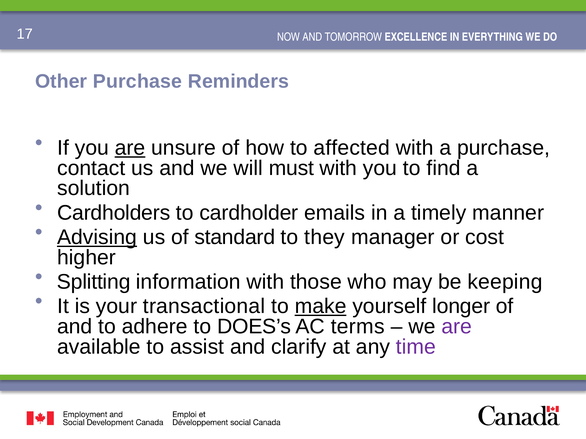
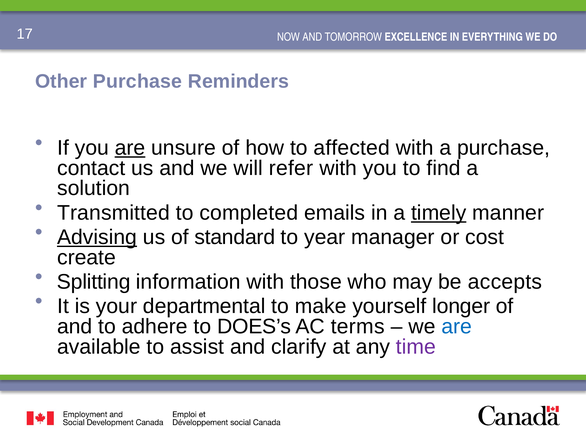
must: must -> refer
Cardholders: Cardholders -> Transmitted
cardholder: cardholder -> completed
timely underline: none -> present
they: they -> year
higher: higher -> create
keeping: keeping -> accepts
transactional: transactional -> departmental
make underline: present -> none
are at (457, 327) colour: purple -> blue
